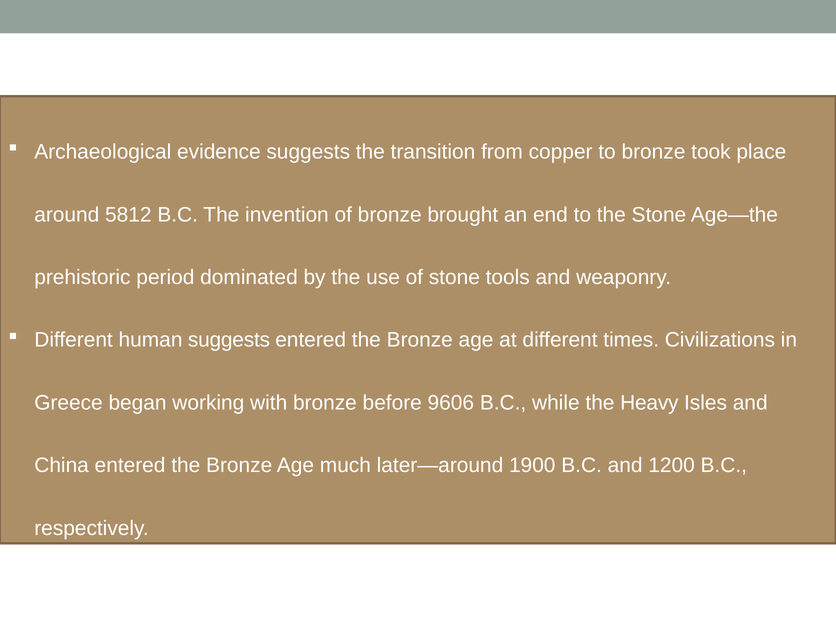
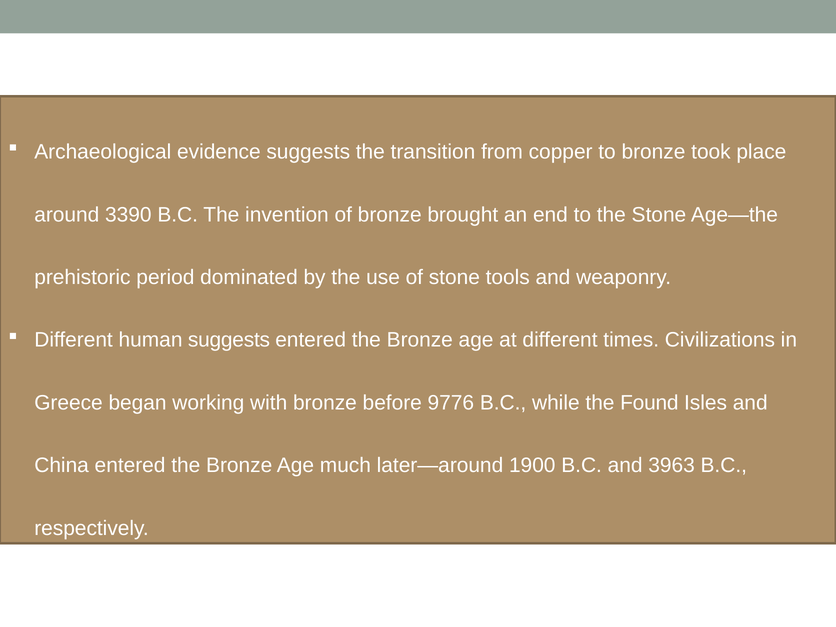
5812: 5812 -> 3390
9606: 9606 -> 9776
Heavy: Heavy -> Found
1200: 1200 -> 3963
